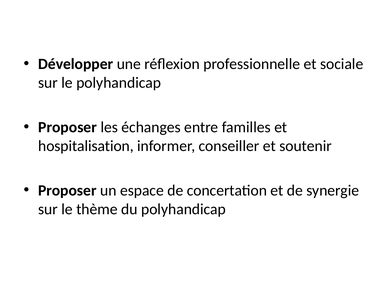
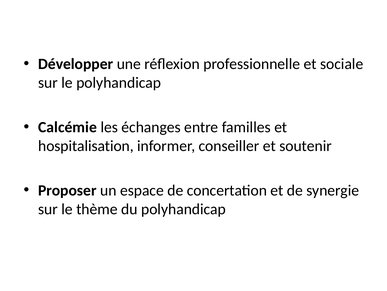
Proposer at (68, 127): Proposer -> Calcémie
